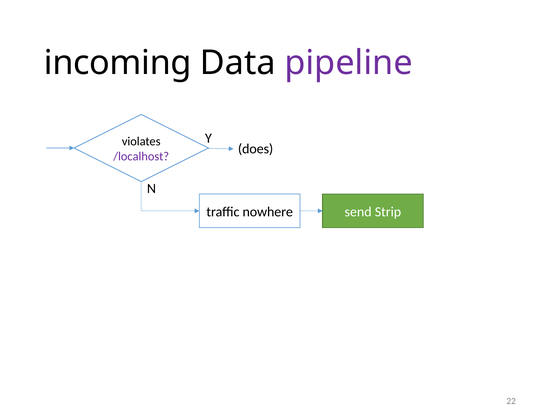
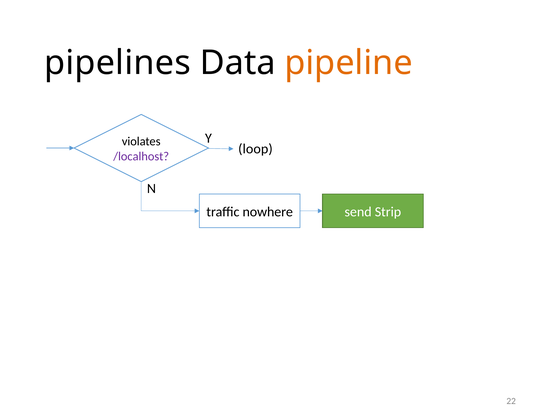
incoming: incoming -> pipelines
pipeline colour: purple -> orange
does: does -> loop
